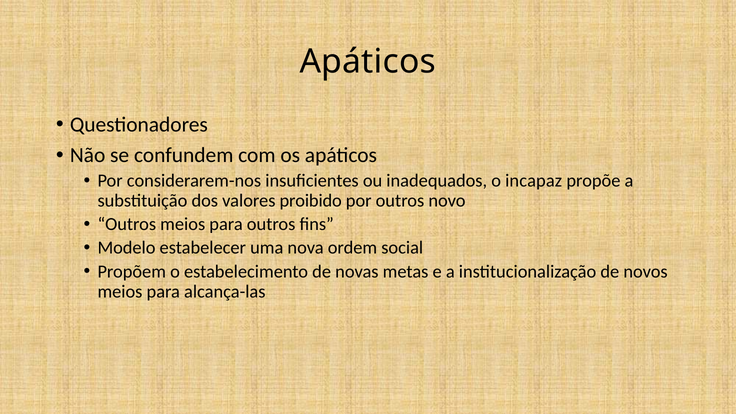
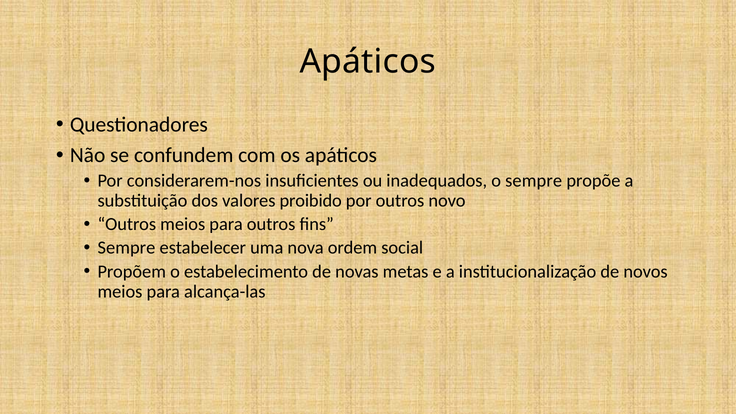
o incapaz: incapaz -> sempre
Modelo at (126, 248): Modelo -> Sempre
